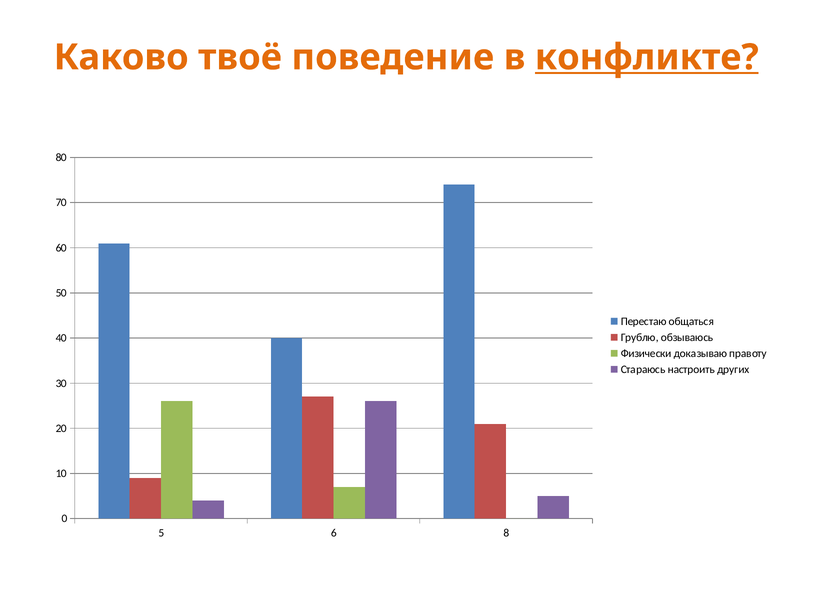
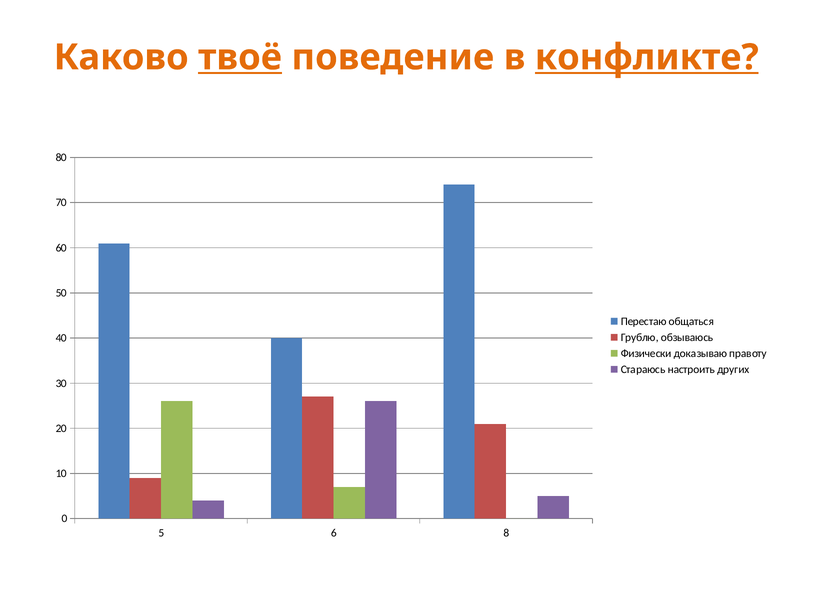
твоё underline: none -> present
